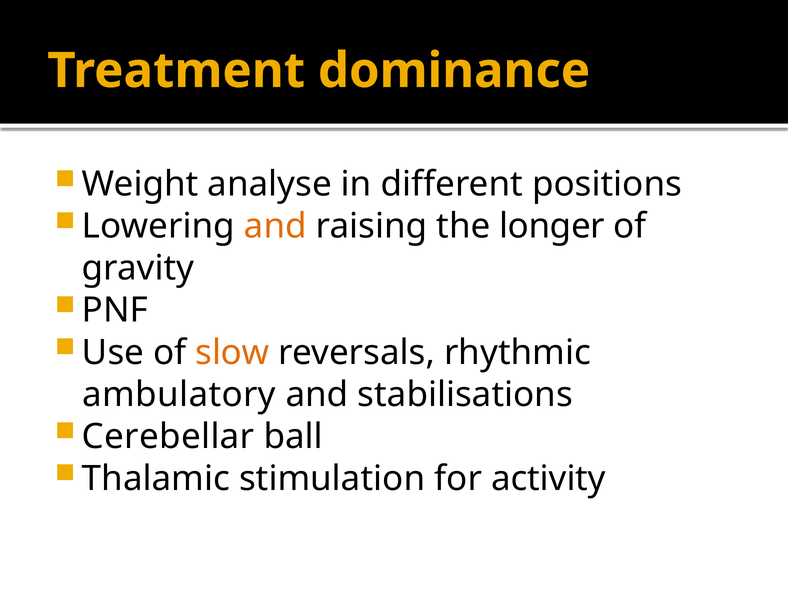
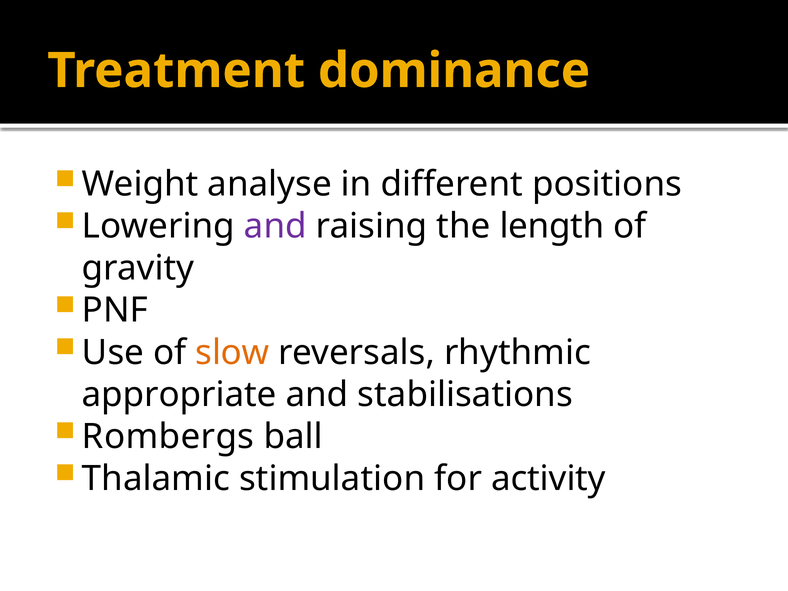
and at (275, 226) colour: orange -> purple
longer: longer -> length
ambulatory: ambulatory -> appropriate
Cerebellar: Cerebellar -> Rombergs
